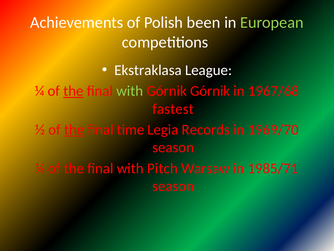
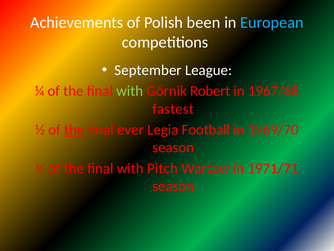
European colour: light green -> light blue
Ekstraklasa: Ekstraklasa -> September
the at (73, 91) underline: present -> none
Górnik Górnik: Górnik -> Robert
time: time -> ever
Records: Records -> Football
1985/71: 1985/71 -> 1971/71
